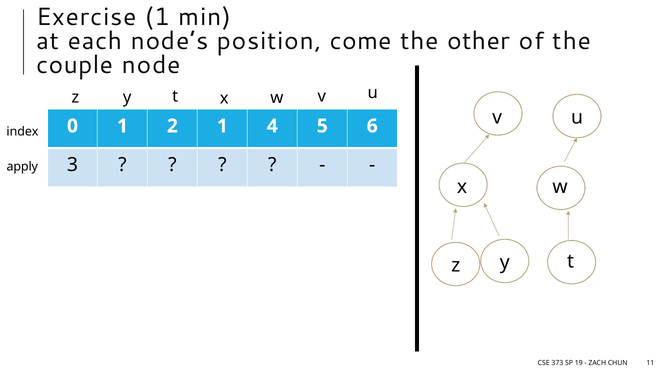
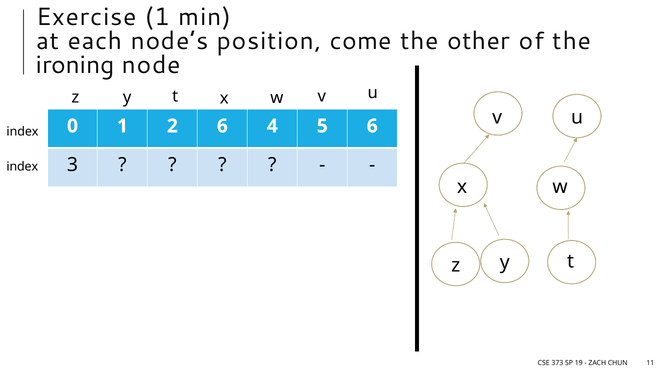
couple: couple -> ironing
2 1: 1 -> 6
apply at (22, 167): apply -> index
